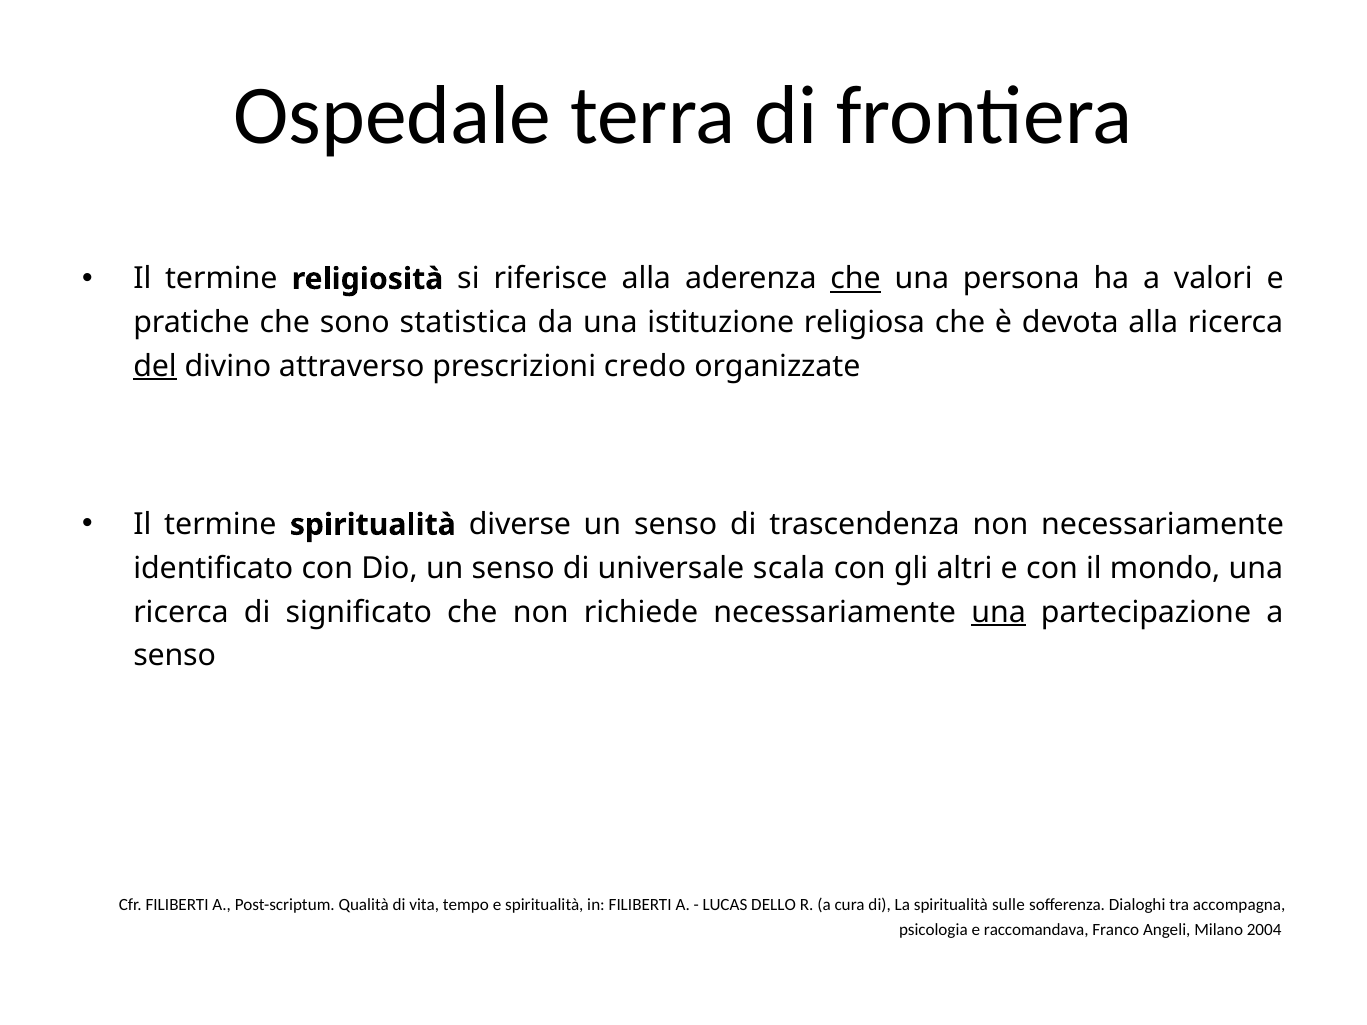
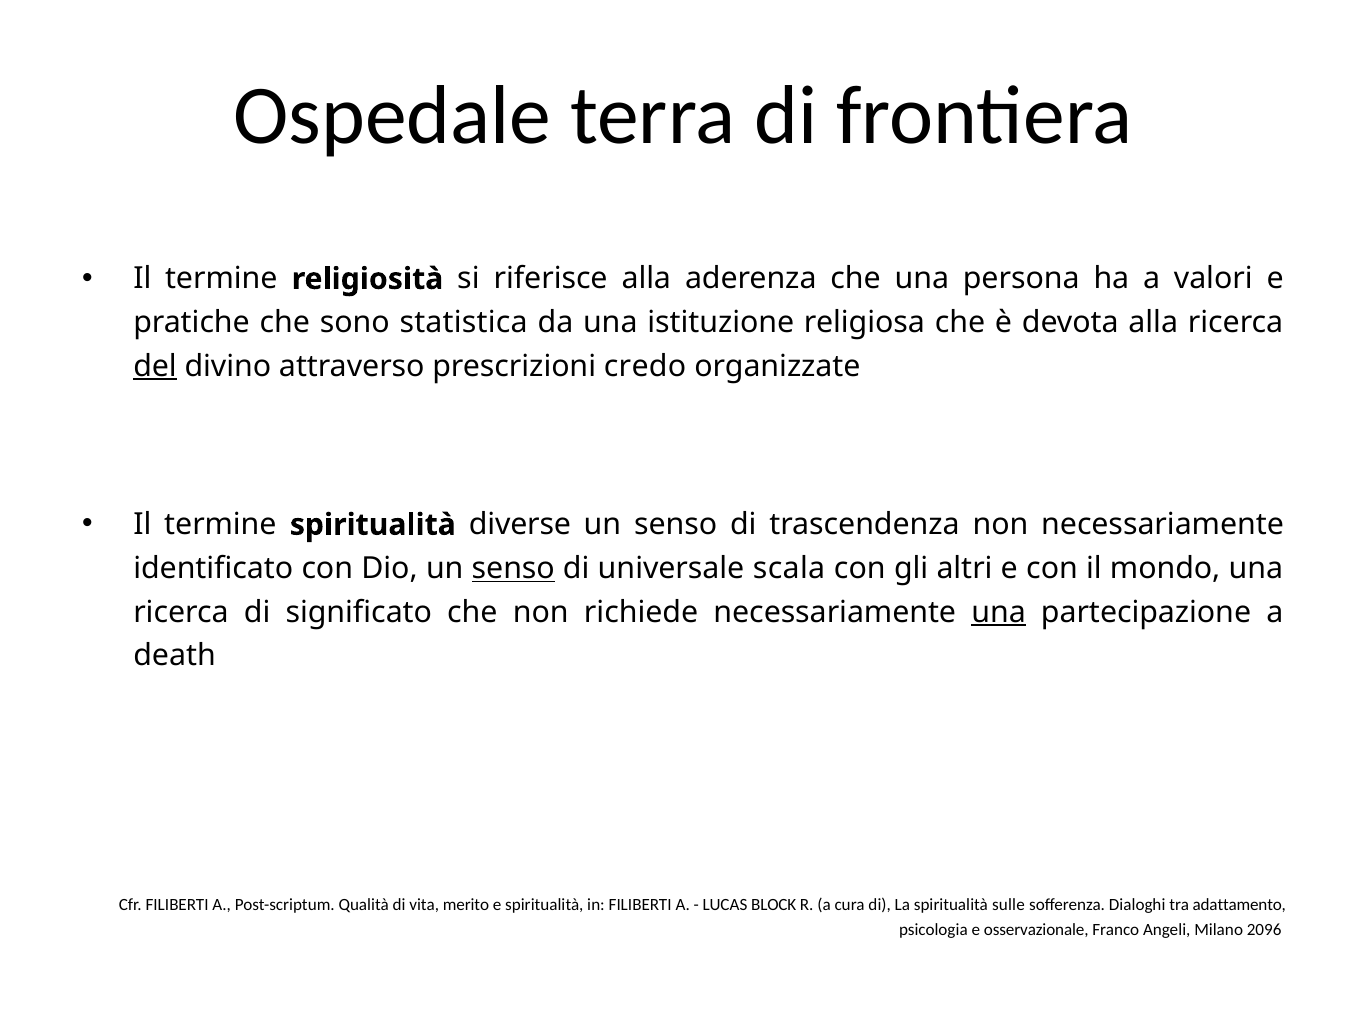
che at (856, 279) underline: present -> none
senso at (513, 569) underline: none -> present
senso at (175, 656): senso -> death
tempo: tempo -> merito
DELLO: DELLO -> BLOCK
accompagna: accompagna -> adattamento
raccomandava: raccomandava -> osservazionale
2004: 2004 -> 2096
